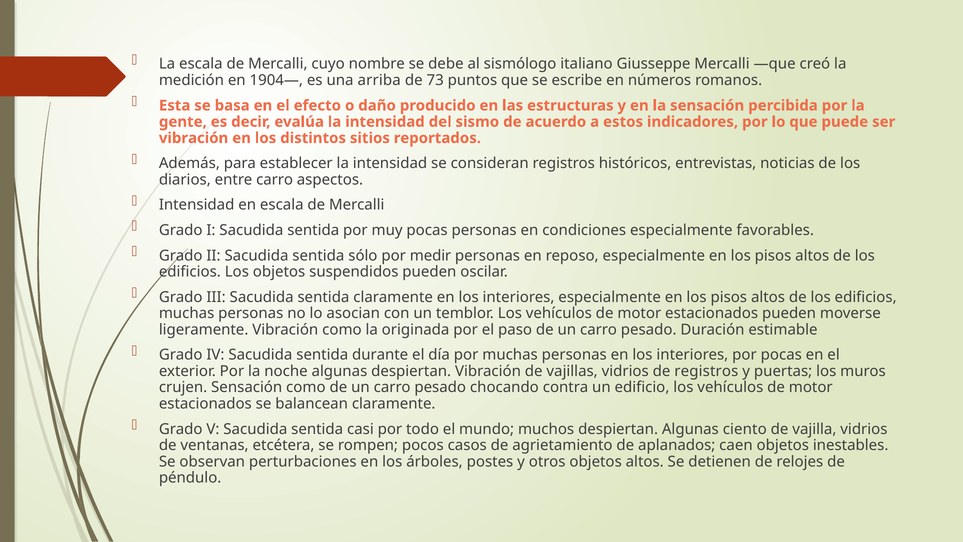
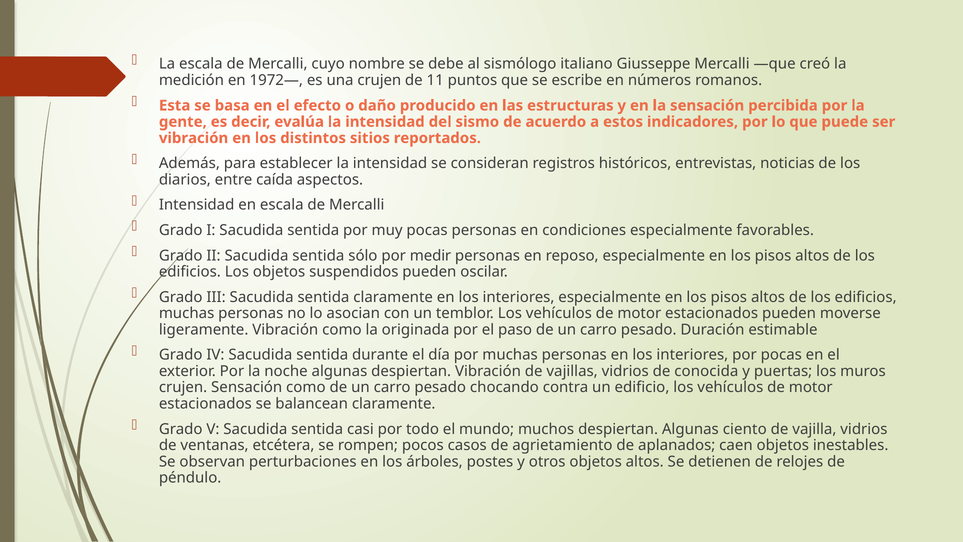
1904—: 1904— -> 1972—
una arriba: arriba -> crujen
73: 73 -> 11
entre carro: carro -> caída
de registros: registros -> conocida
